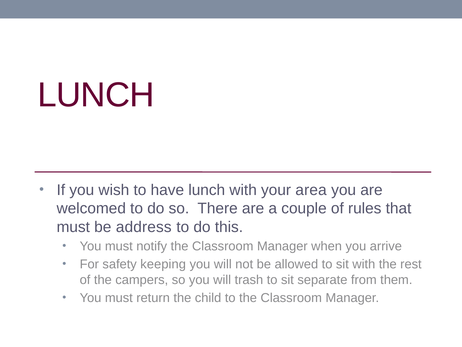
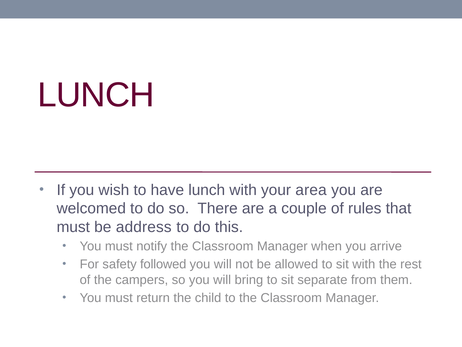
keeping: keeping -> followed
trash: trash -> bring
